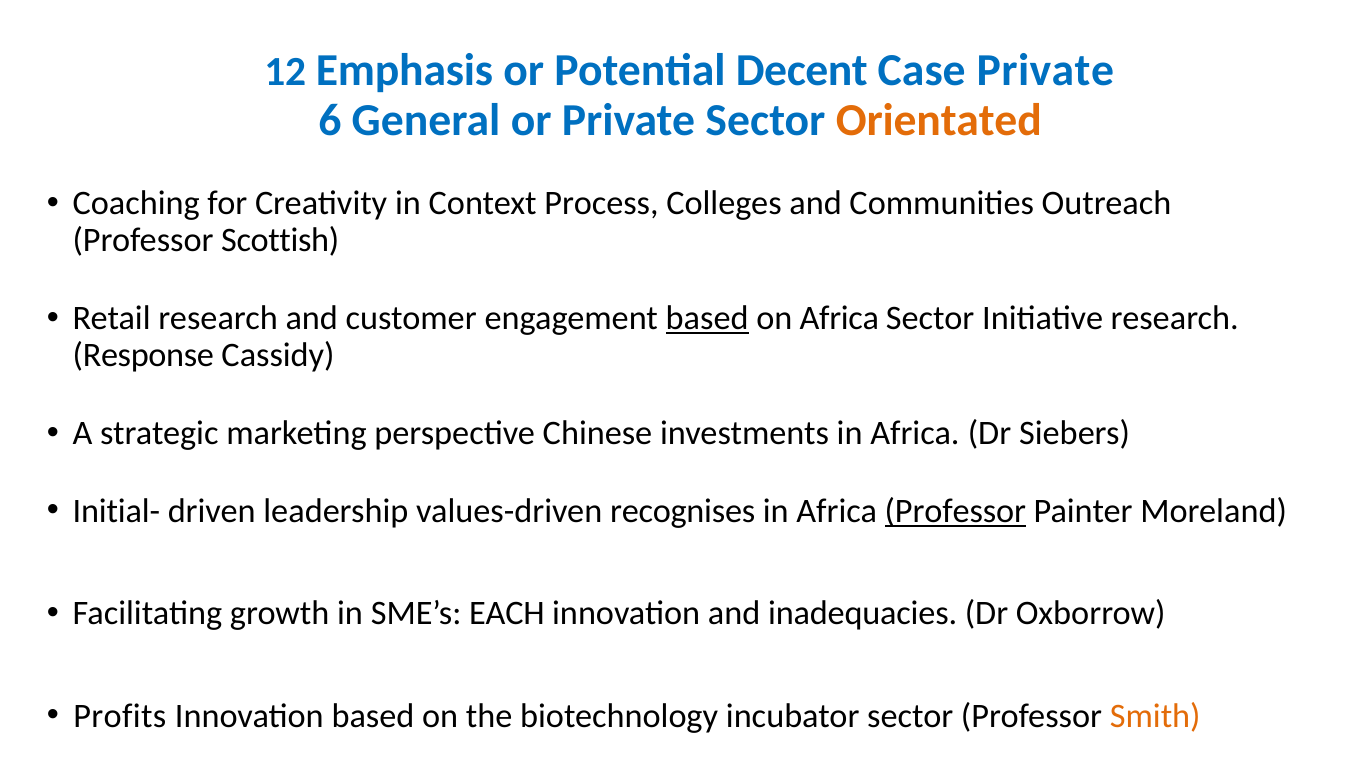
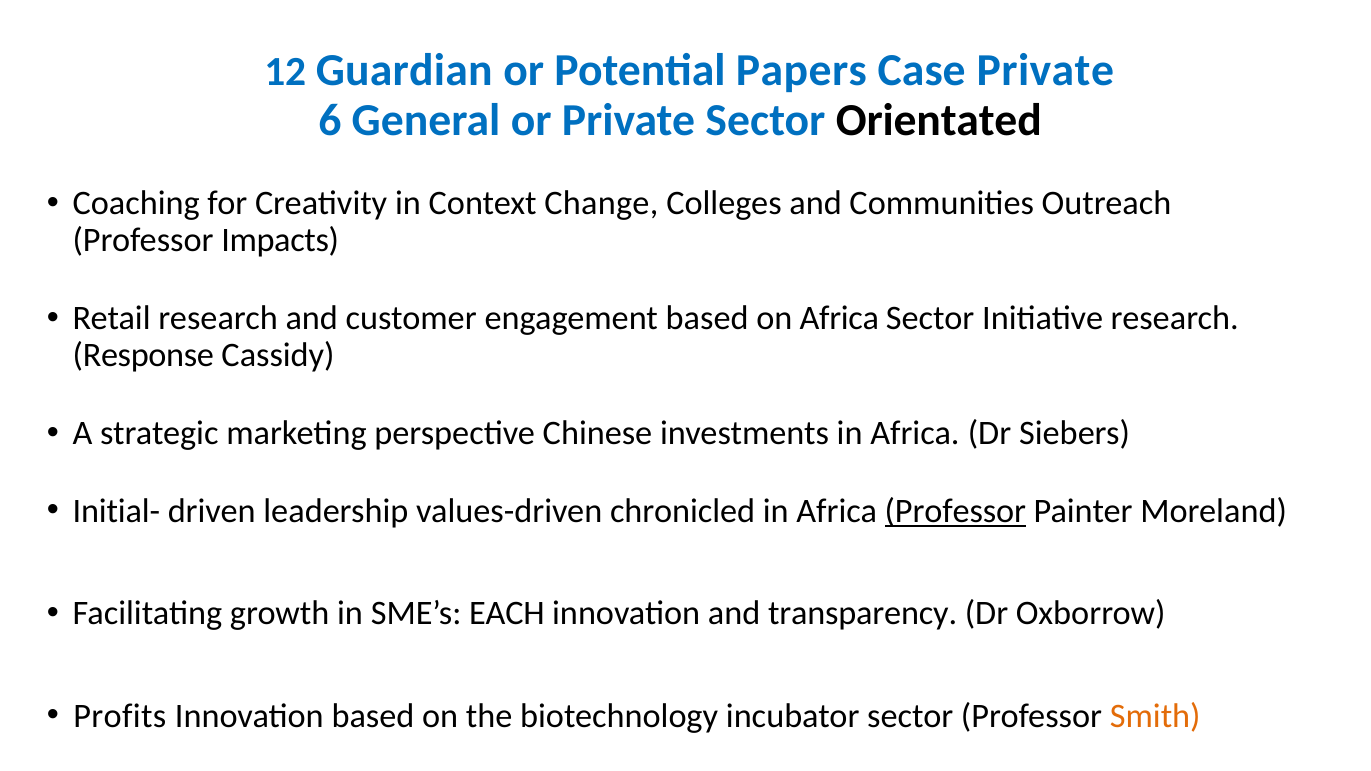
Emphasis: Emphasis -> Guardian
Decent: Decent -> Papers
Orientated colour: orange -> black
Process: Process -> Change
Scottish: Scottish -> Impacts
based at (707, 318) underline: present -> none
recognises: recognises -> chronicled
inadequacies: inadequacies -> transparency
